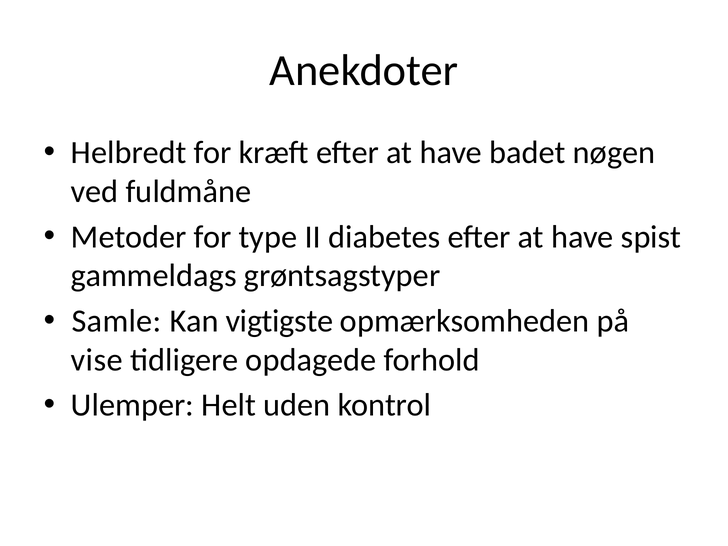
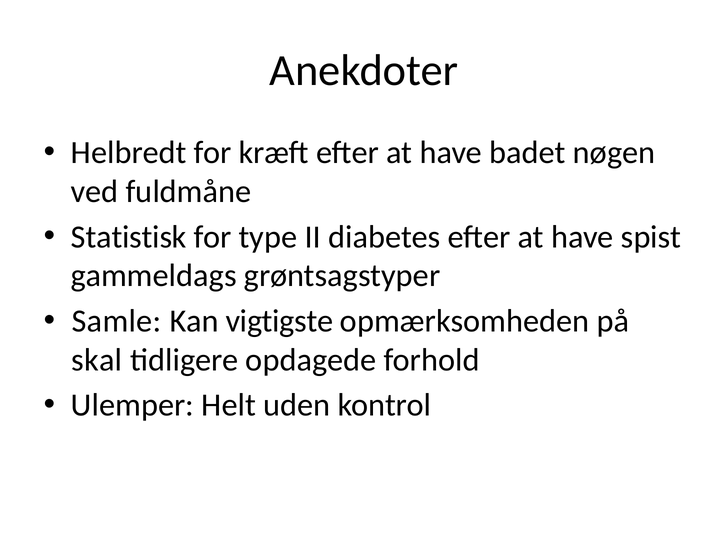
Metoder: Metoder -> Statistisk
vise: vise -> skal
